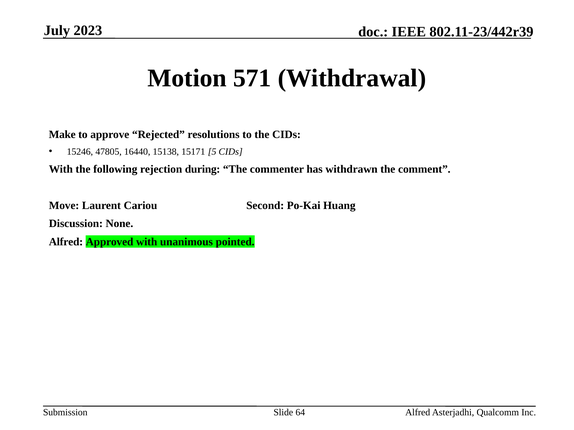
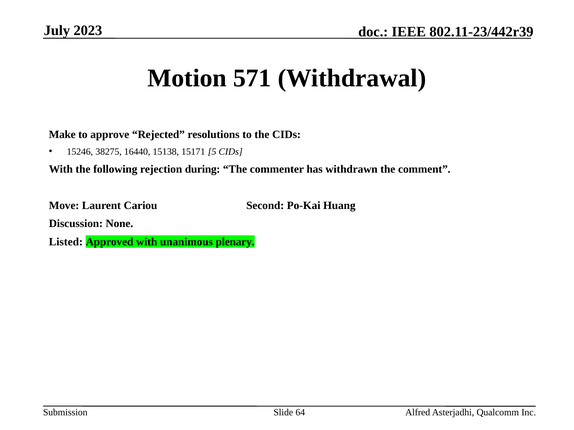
47805: 47805 -> 38275
Alfred at (66, 242): Alfred -> Listed
pointed: pointed -> plenary
